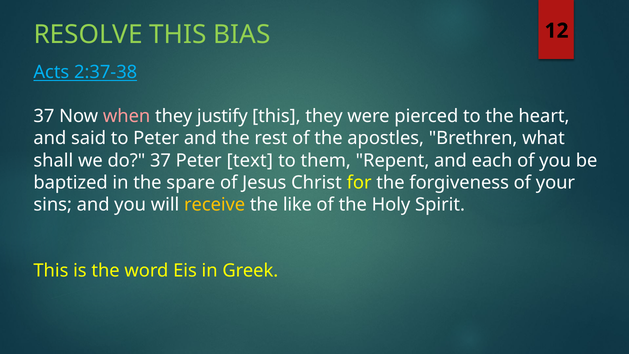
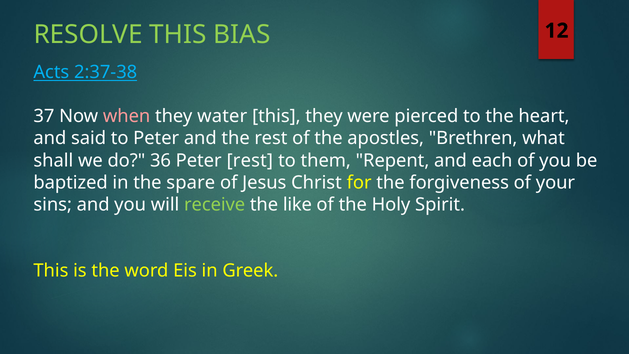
justify: justify -> water
do 37: 37 -> 36
Peter text: text -> rest
receive colour: yellow -> light green
